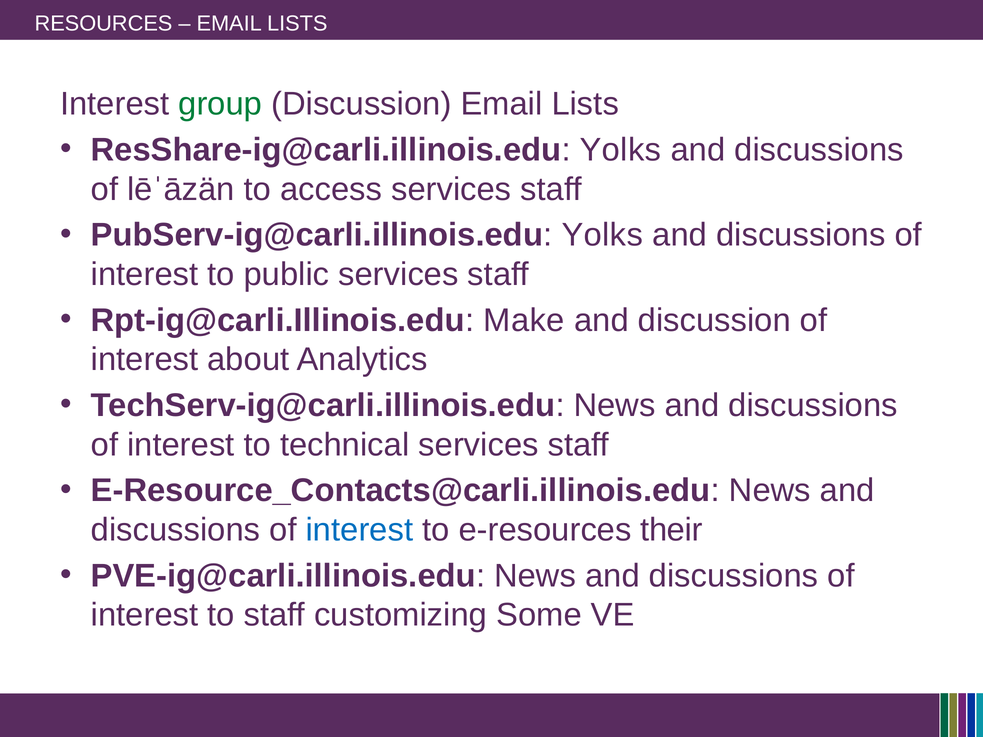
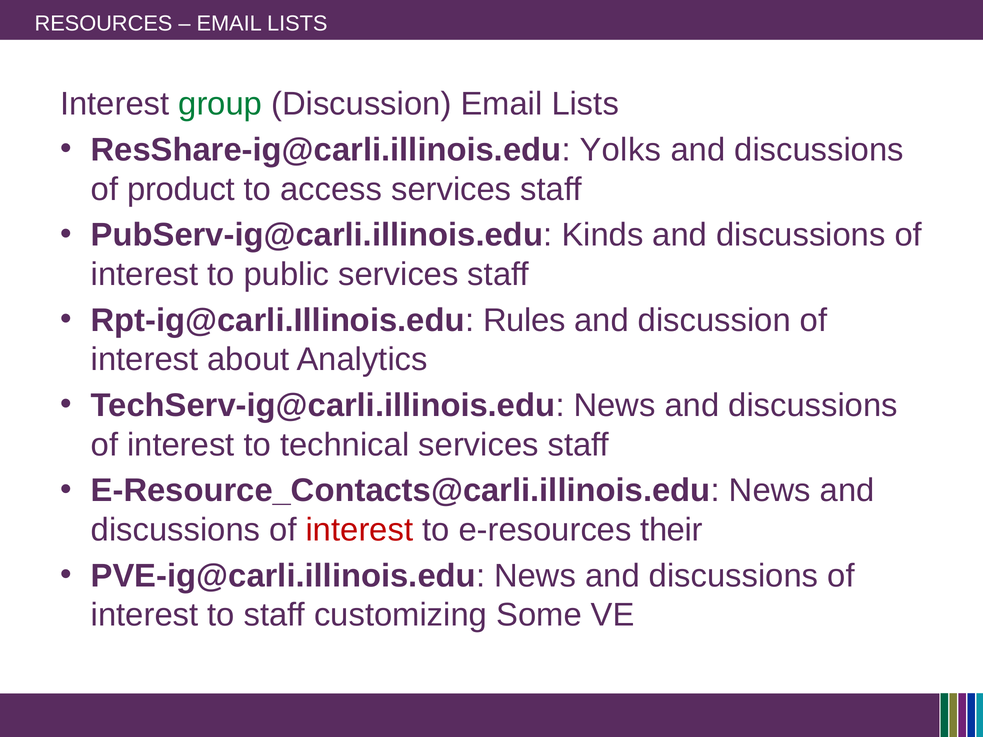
lēˈāzän: lēˈāzän -> product
PubServ-ig@carli.illinois.edu Yolks: Yolks -> Kinds
Make: Make -> Rules
interest at (359, 530) colour: blue -> red
